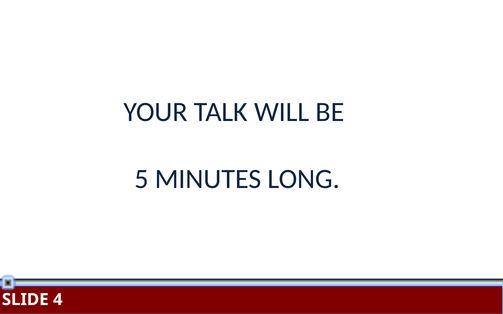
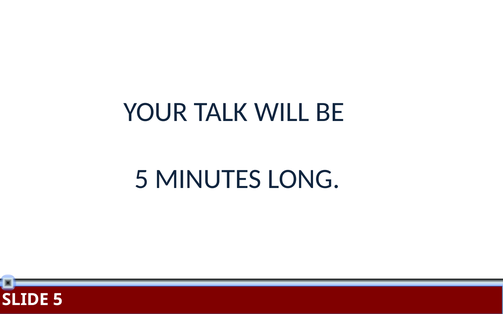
SLIDE 4: 4 -> 5
